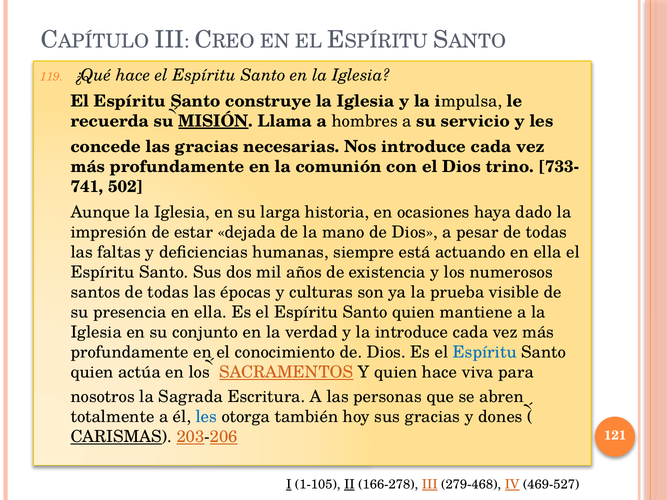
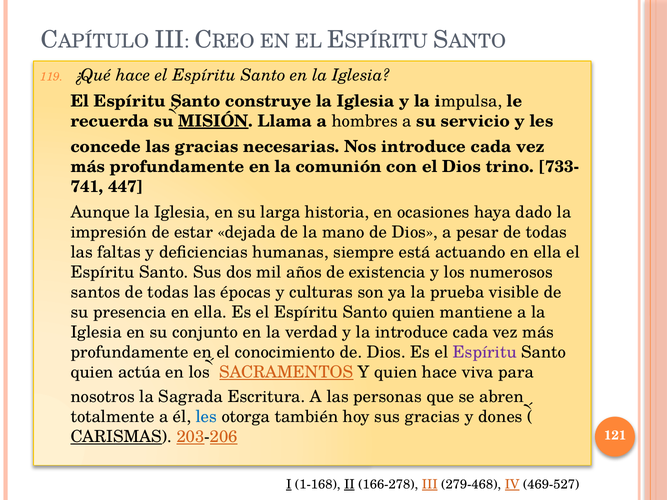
502: 502 -> 447
Espíritu at (485, 353) colour: blue -> purple
1-105: 1-105 -> 1-168
